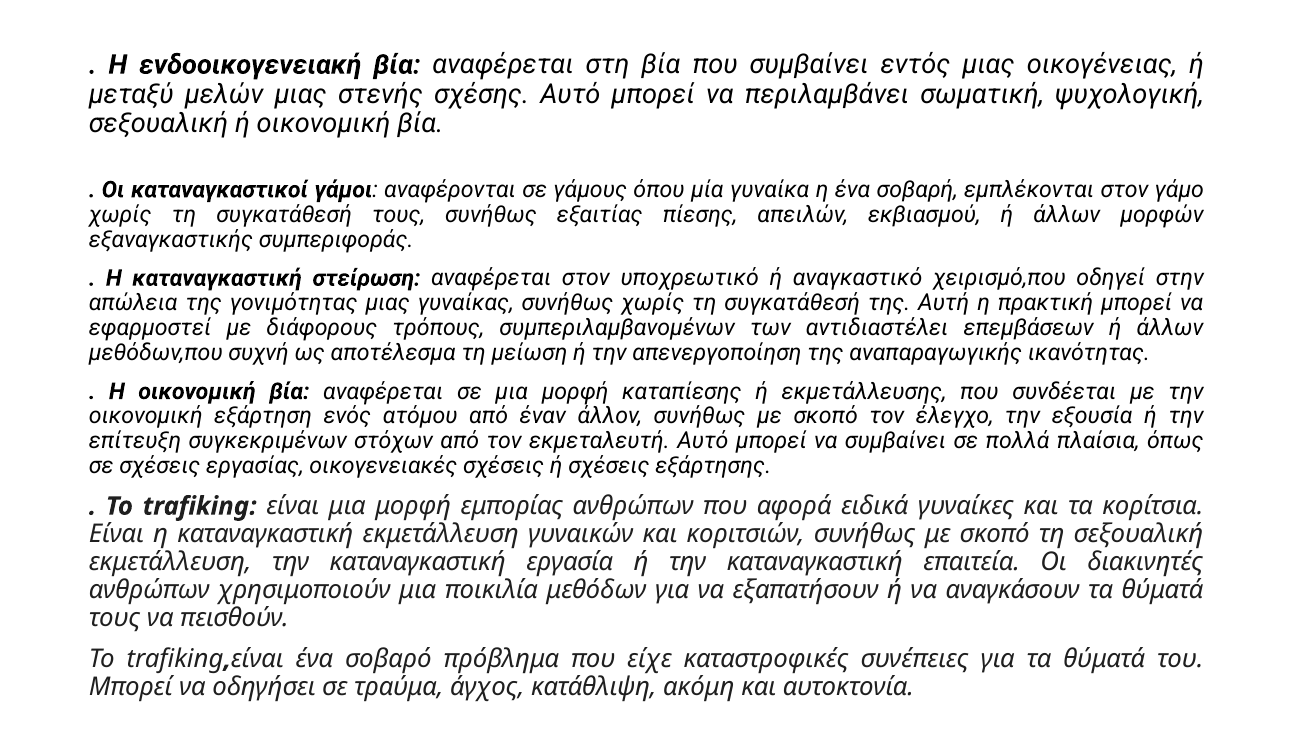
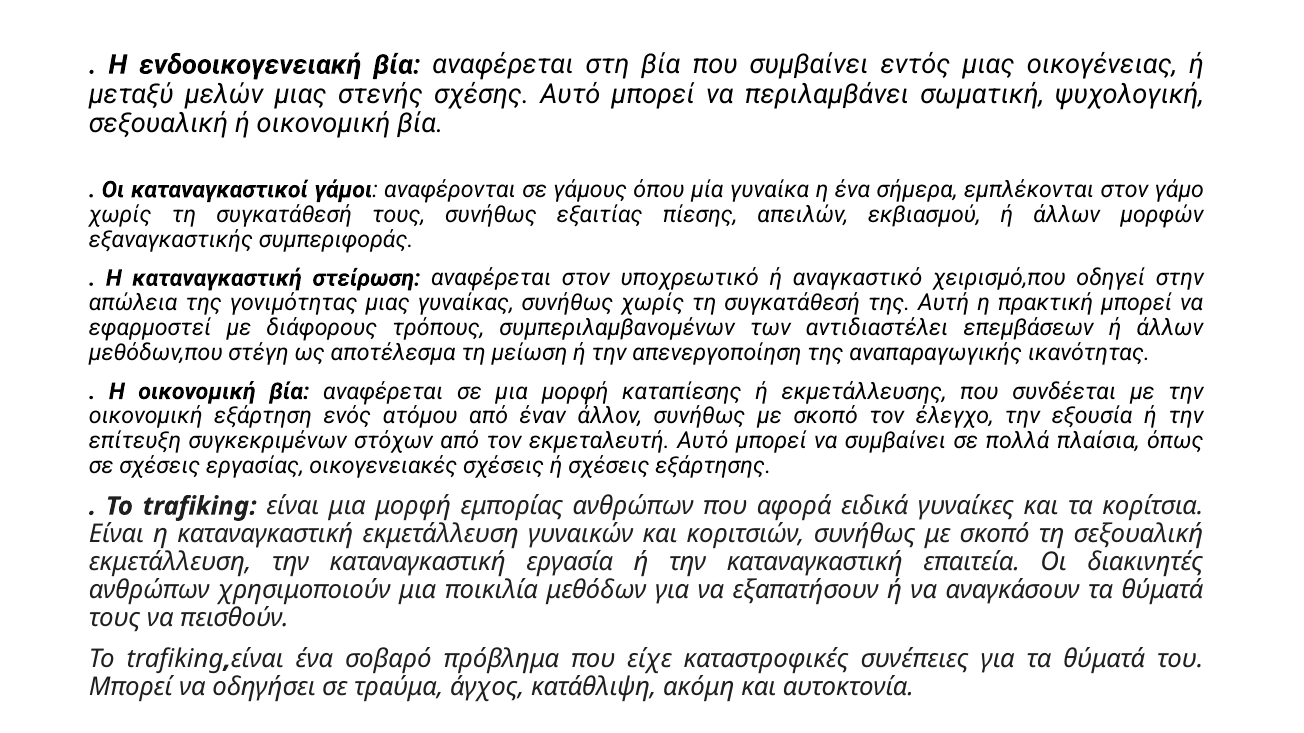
σοβαρή: σοβαρή -> σήμερα
συχνή: συχνή -> στέγη
